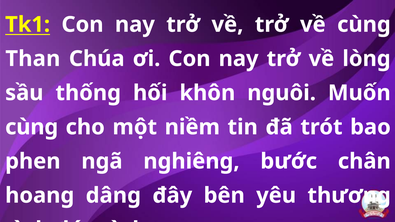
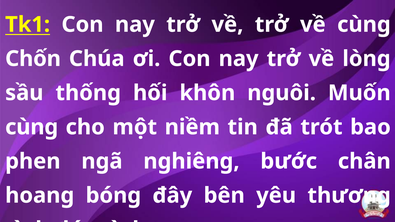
Than: Than -> Chốn
dâng: dâng -> bóng
